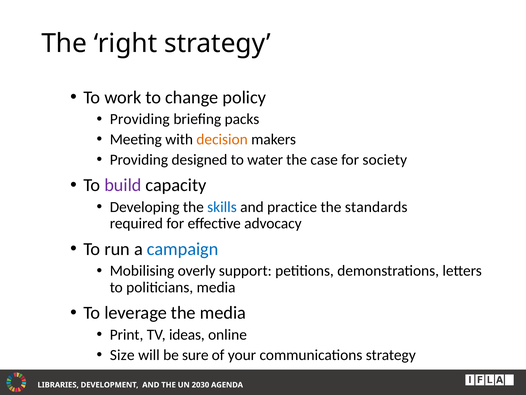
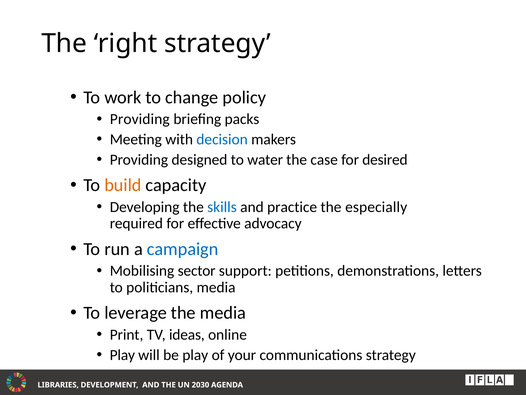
decision colour: orange -> blue
society: society -> desired
build colour: purple -> orange
standards: standards -> especially
overly: overly -> sector
Size at (122, 355): Size -> Play
be sure: sure -> play
